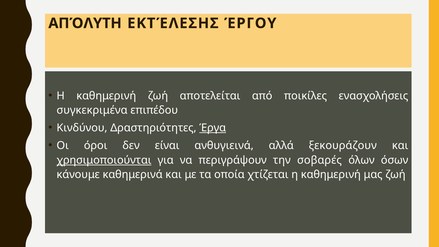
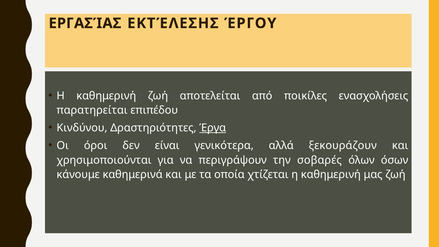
ΑΠΌΛΥΤΗ: ΑΠΌΛΥΤΗ -> ΕΡΓΑΣΊΑΣ
συγκεκριμένα: συγκεκριμένα -> παρατηρείται
ανθυγιεινά: ανθυγιεινά -> γενικότερα
χρησιμοποιούνται underline: present -> none
